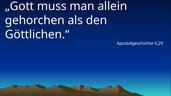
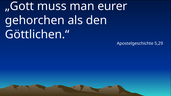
allein: allein -> eurer
